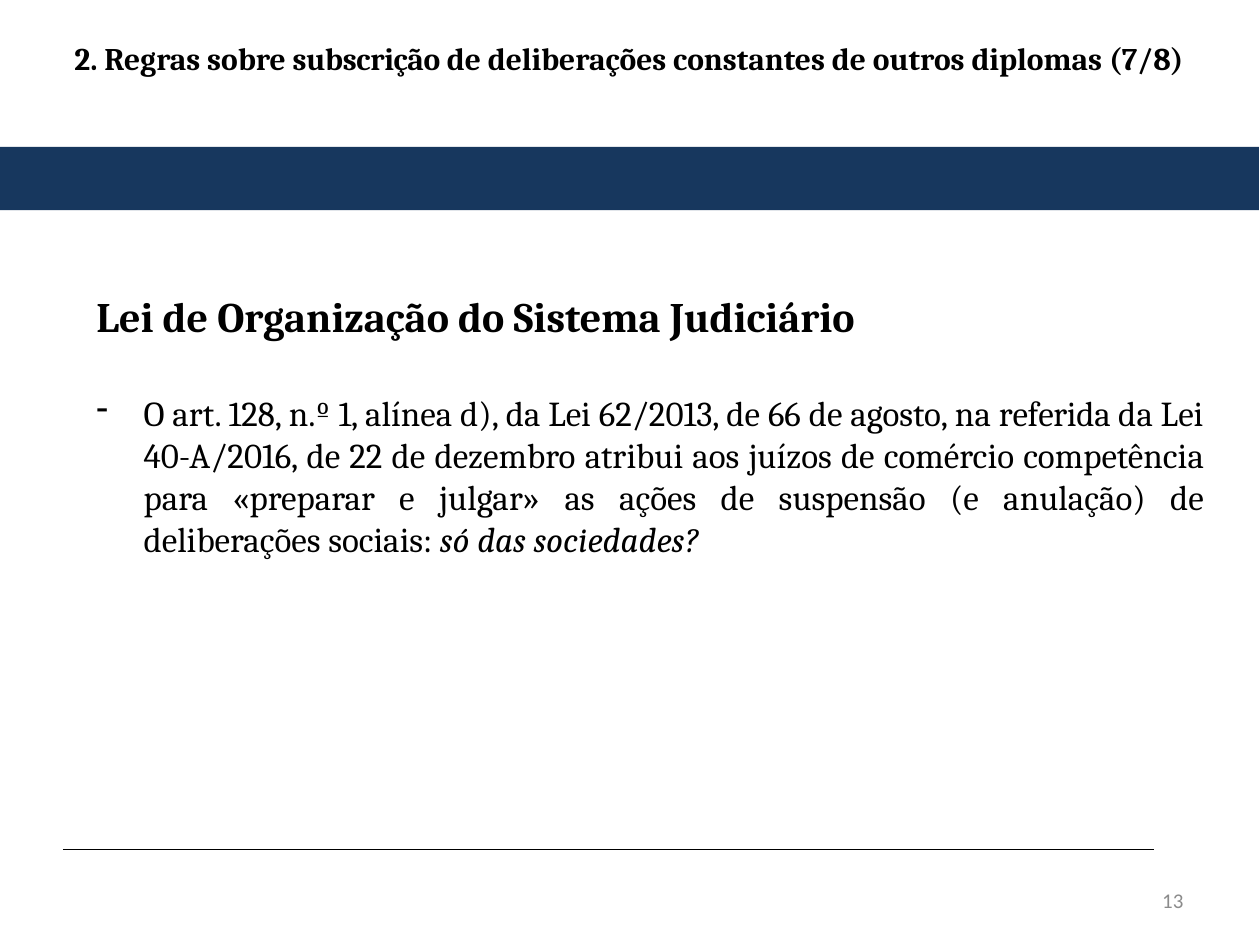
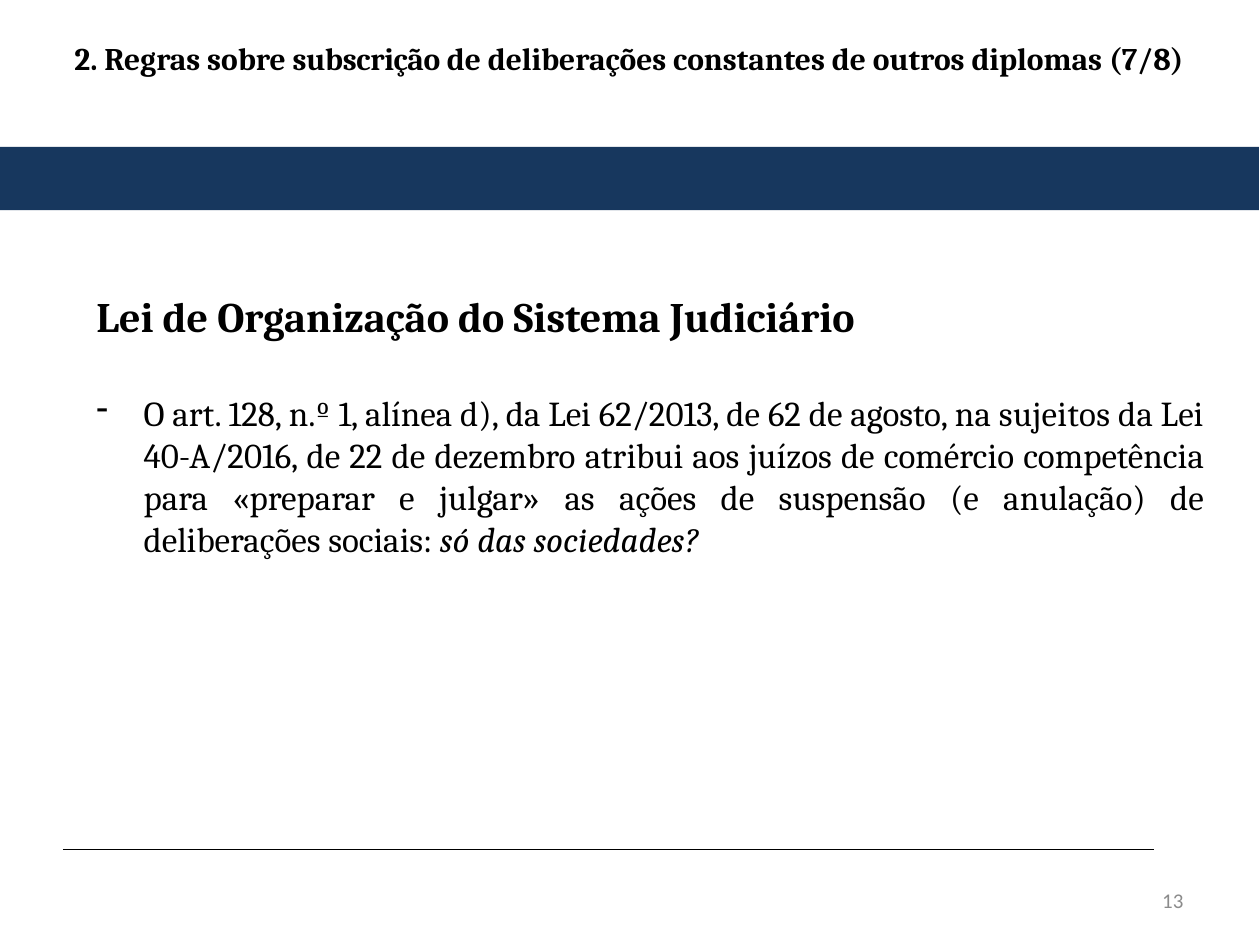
66: 66 -> 62
referida: referida -> sujeitos
